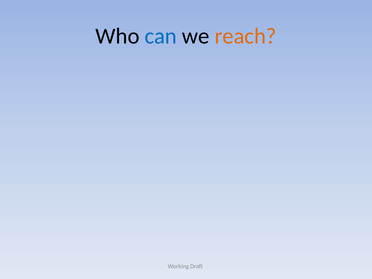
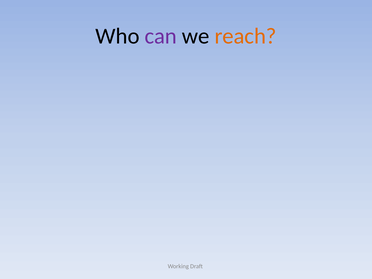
can colour: blue -> purple
